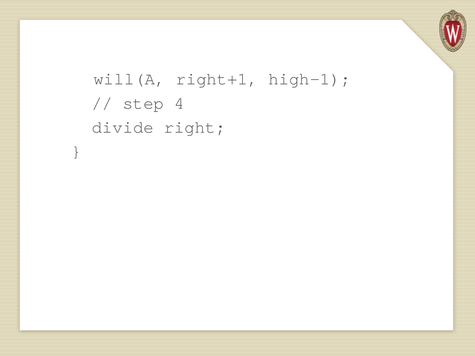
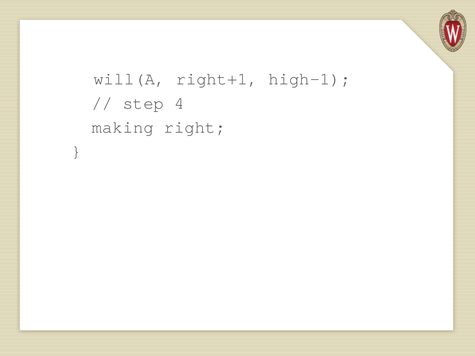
divide: divide -> making
